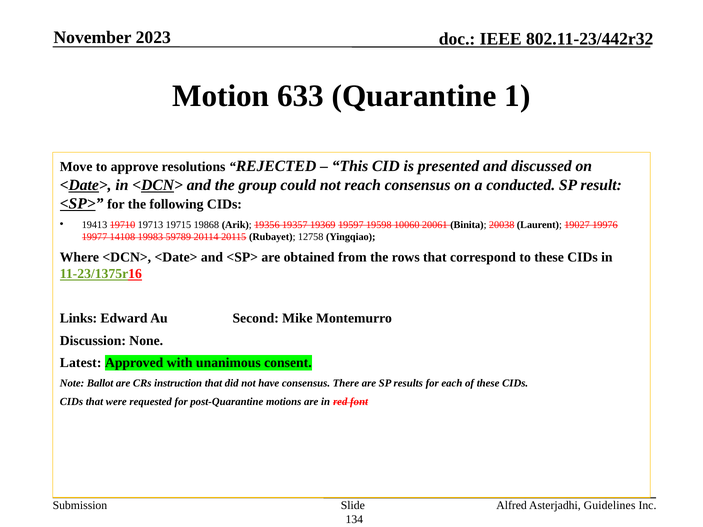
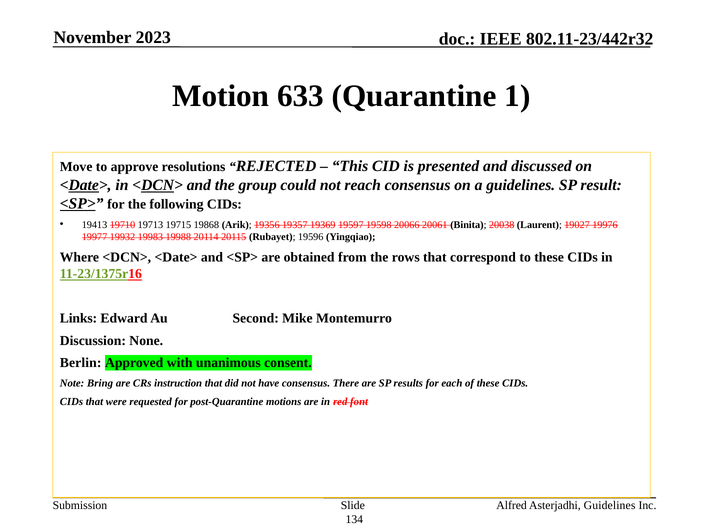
a conducted: conducted -> guidelines
10060: 10060 -> 20066
14108: 14108 -> 19932
59789: 59789 -> 19988
12758: 12758 -> 19596
Latest: Latest -> Berlin
Ballot: Ballot -> Bring
